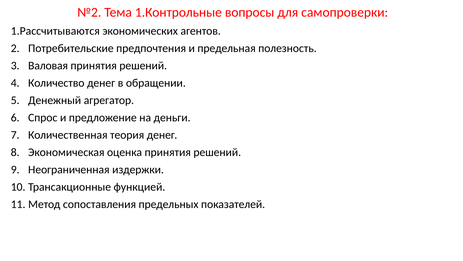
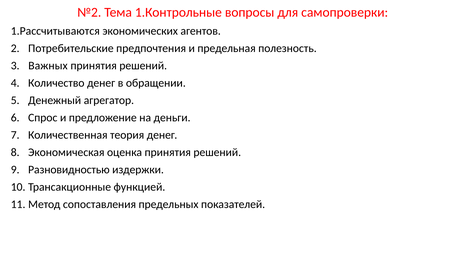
Валовая: Валовая -> Важных
Неограниченная: Неограниченная -> Разновидностью
